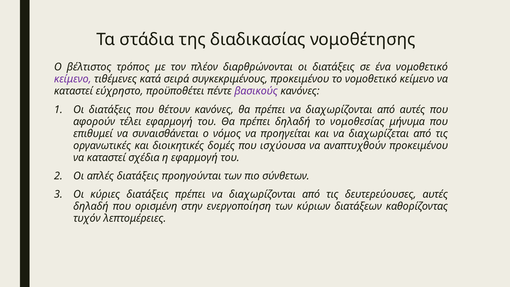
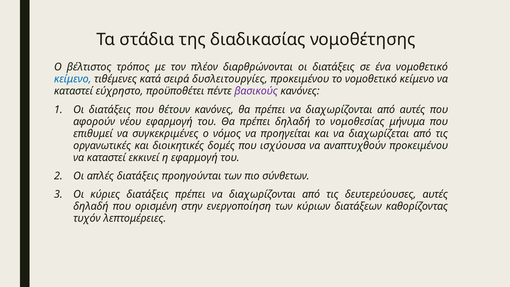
κείμενο at (73, 79) colour: purple -> blue
συγκεκριμένους: συγκεκριμένους -> δυσλειτουργίες
τέλει: τέλει -> νέου
συναισθάνεται: συναισθάνεται -> συγκεκριμένες
σχέδια: σχέδια -> εκκινεί
